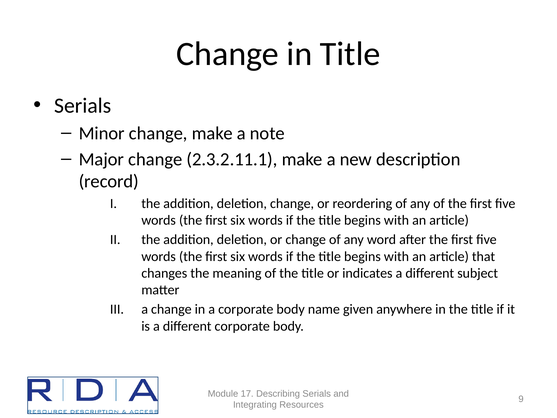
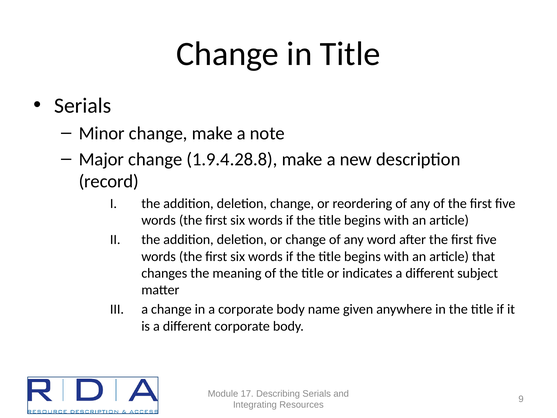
2.3.2.11.1: 2.3.2.11.1 -> 1.9.4.28.8
